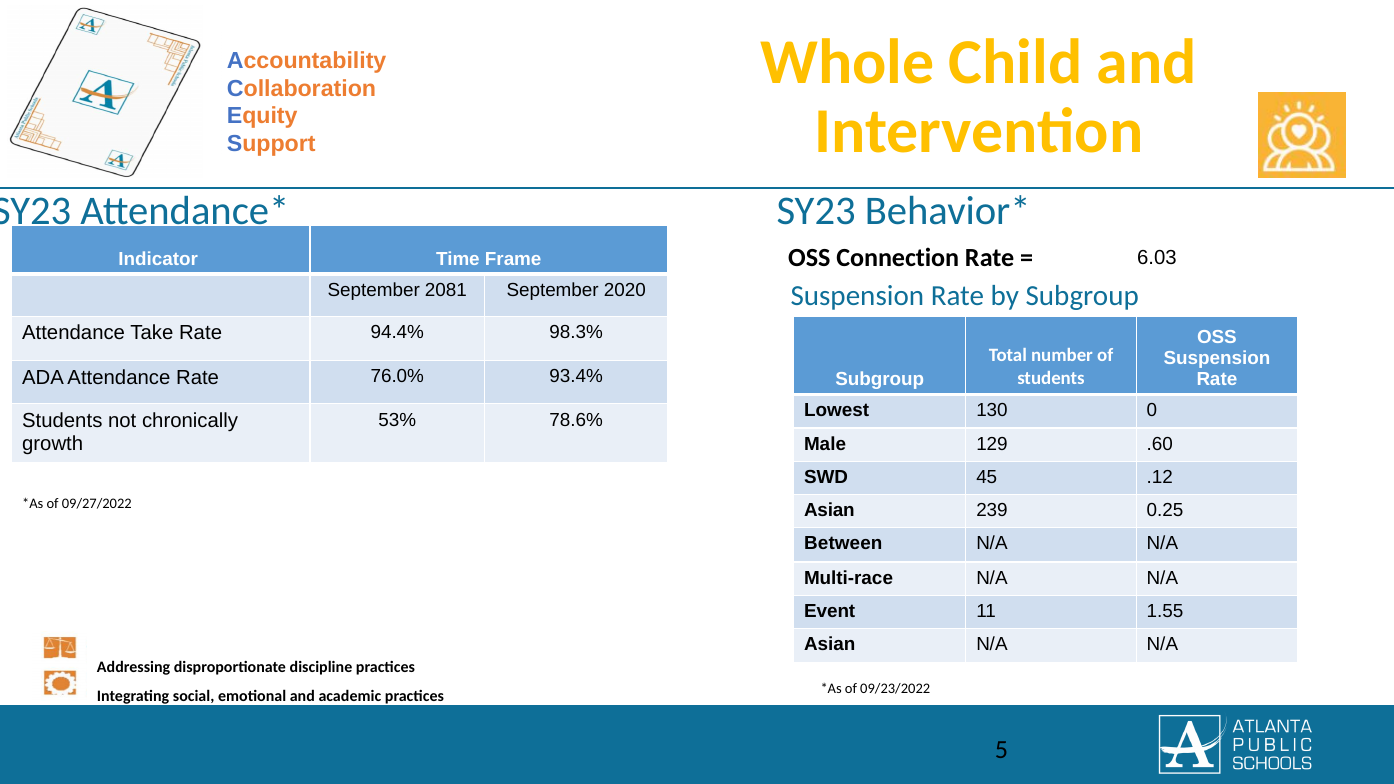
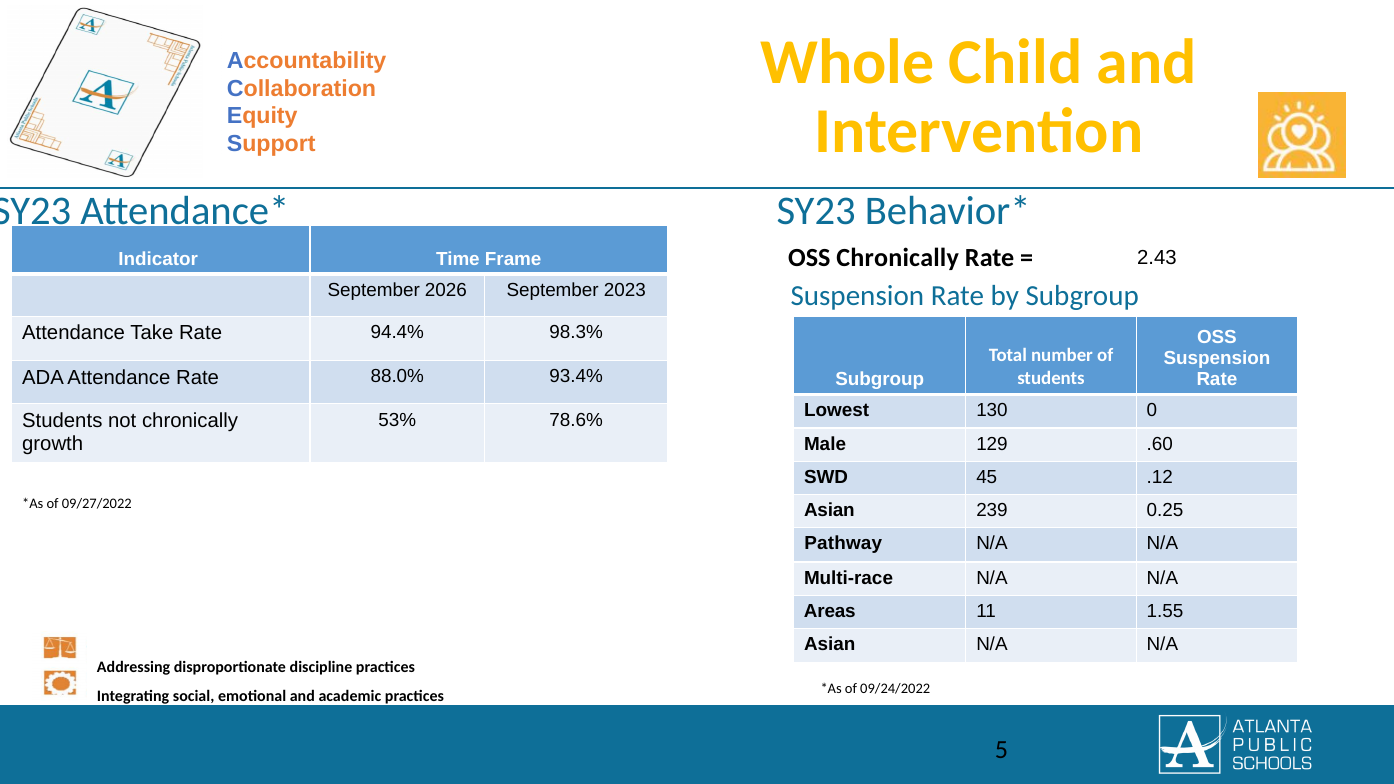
OSS Connection: Connection -> Chronically
6.03: 6.03 -> 2.43
2081: 2081 -> 2026
2020: 2020 -> 2023
76.0%: 76.0% -> 88.0%
Between: Between -> Pathway
Event: Event -> Areas
09/23/2022: 09/23/2022 -> 09/24/2022
